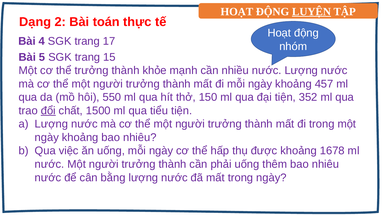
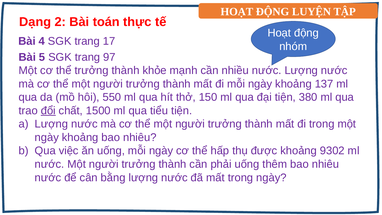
LUYỆN underline: present -> none
15: 15 -> 97
457: 457 -> 137
352: 352 -> 380
1678: 1678 -> 9302
